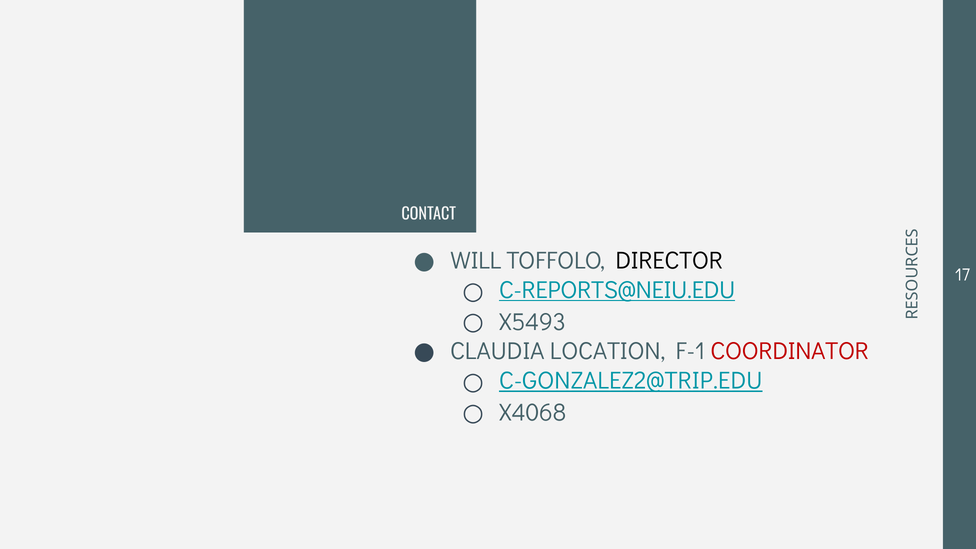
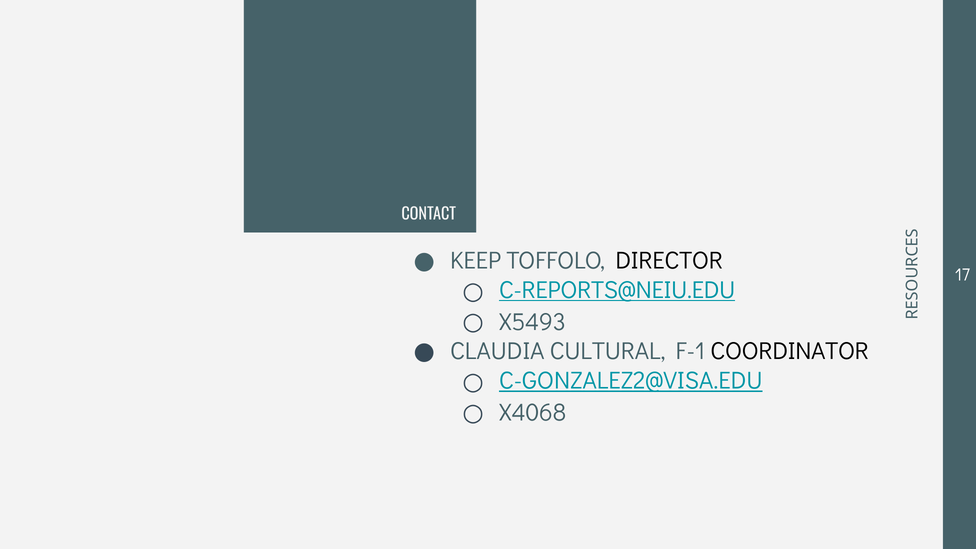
WILL: WILL -> KEEP
LOCATION: LOCATION -> CULTURAL
COORDINATOR colour: red -> black
C-GONZALEZ2@TRIP.EDU: C-GONZALEZ2@TRIP.EDU -> C-GONZALEZ2@VISA.EDU
